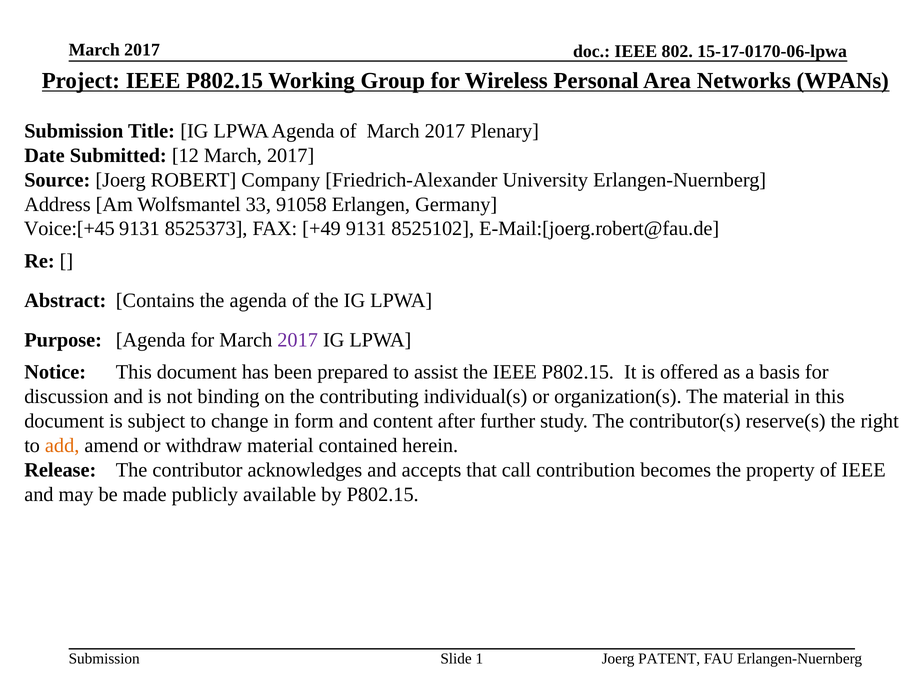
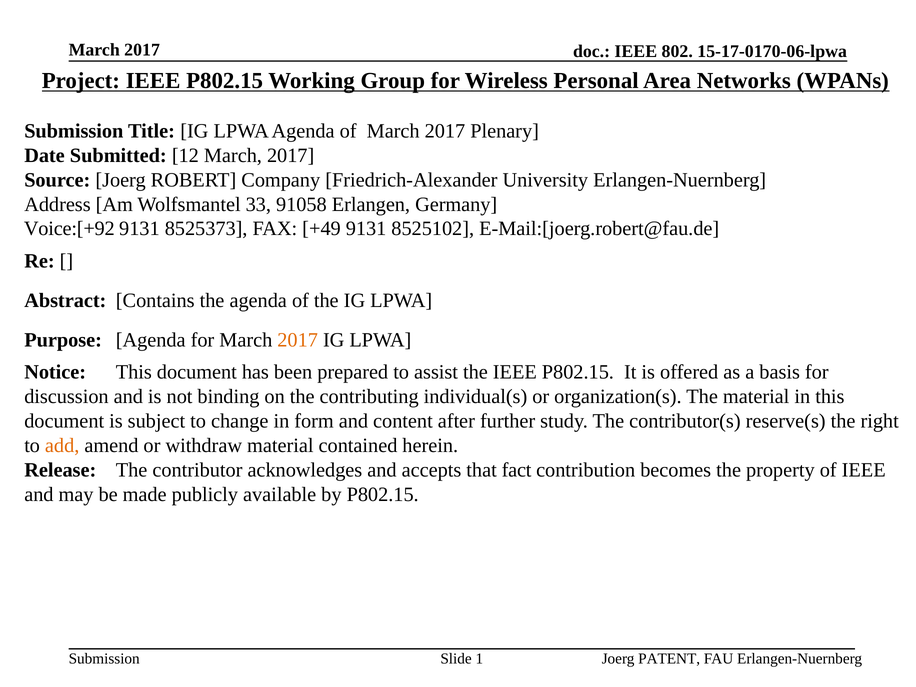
Voice:[+45: Voice:[+45 -> Voice:[+92
2017 at (298, 340) colour: purple -> orange
call: call -> fact
